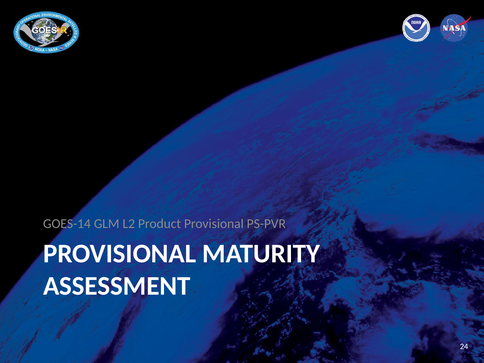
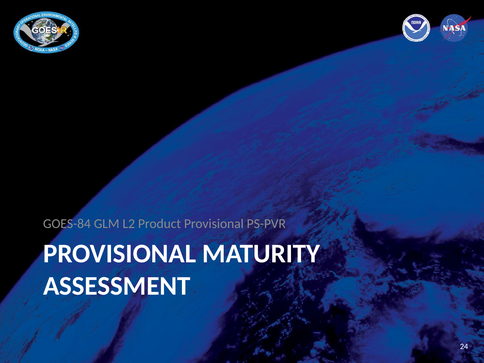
GOES-14: GOES-14 -> GOES-84
